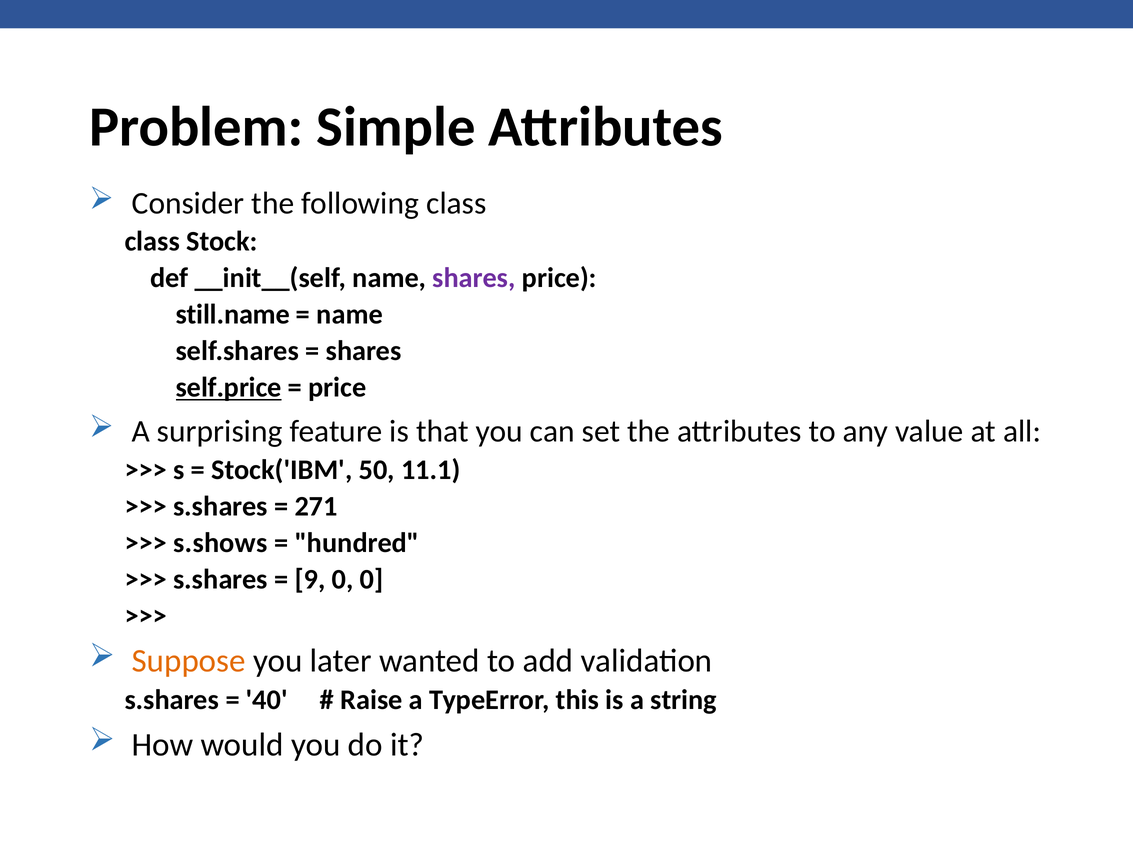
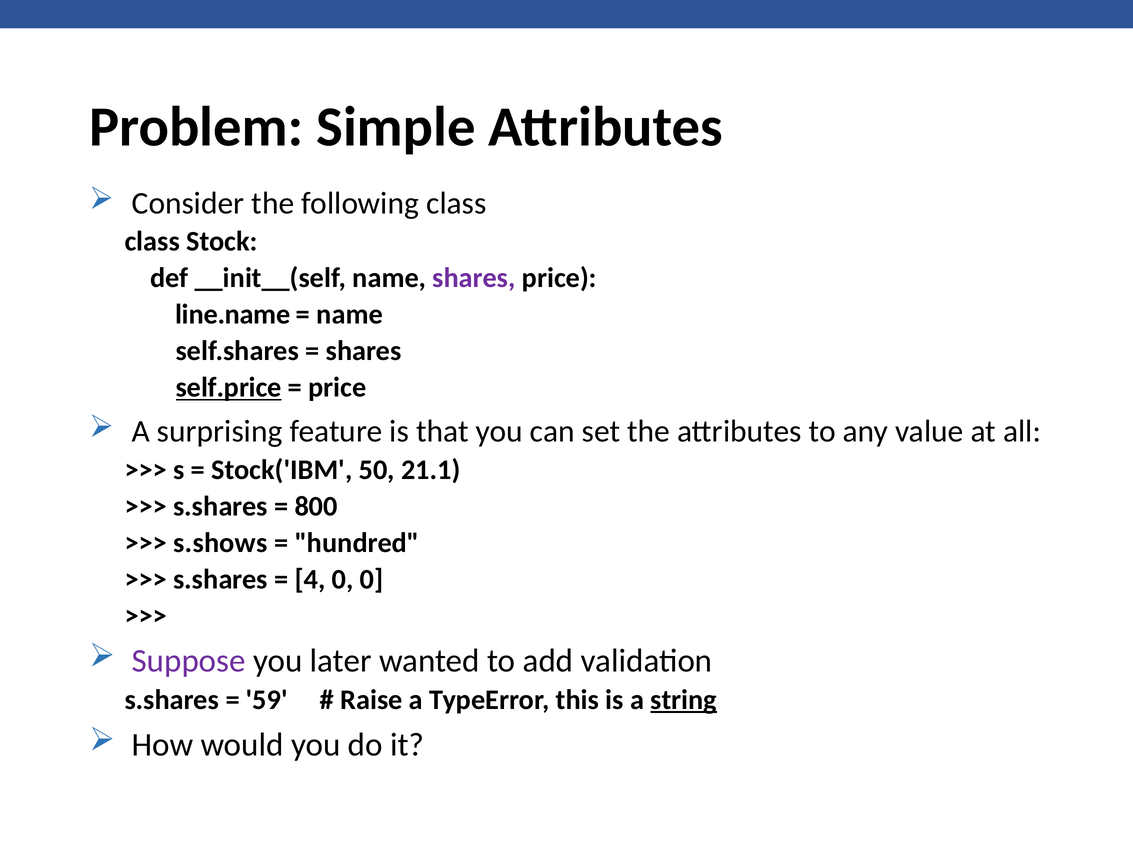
still.name: still.name -> line.name
11.1: 11.1 -> 21.1
271: 271 -> 800
9: 9 -> 4
Suppose colour: orange -> purple
40: 40 -> 59
string underline: none -> present
